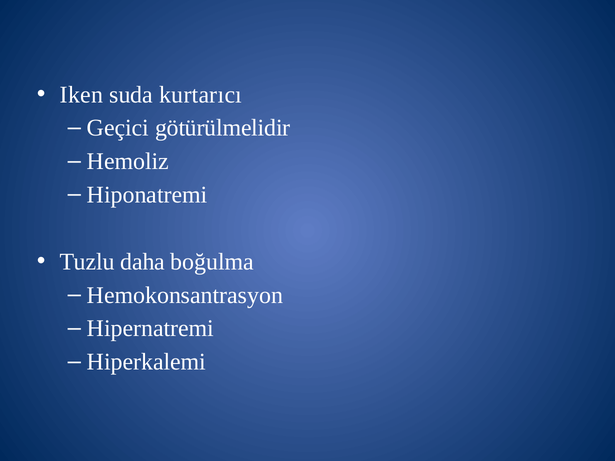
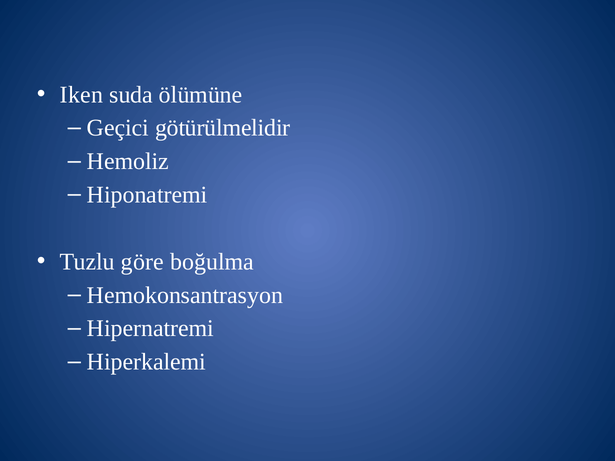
kurtarıcı: kurtarıcı -> ölümüne
daha: daha -> göre
